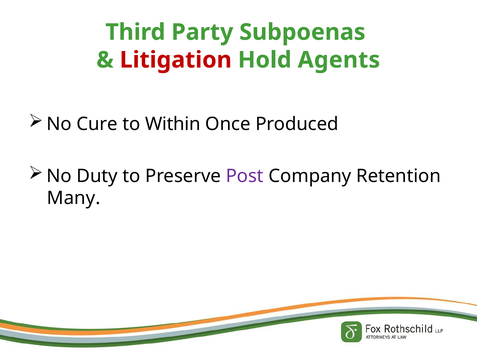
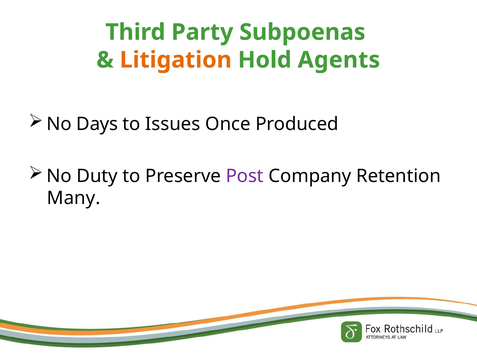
Litigation colour: red -> orange
Cure: Cure -> Days
Within: Within -> Issues
